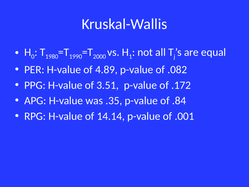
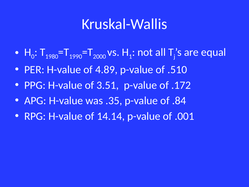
.082: .082 -> .510
